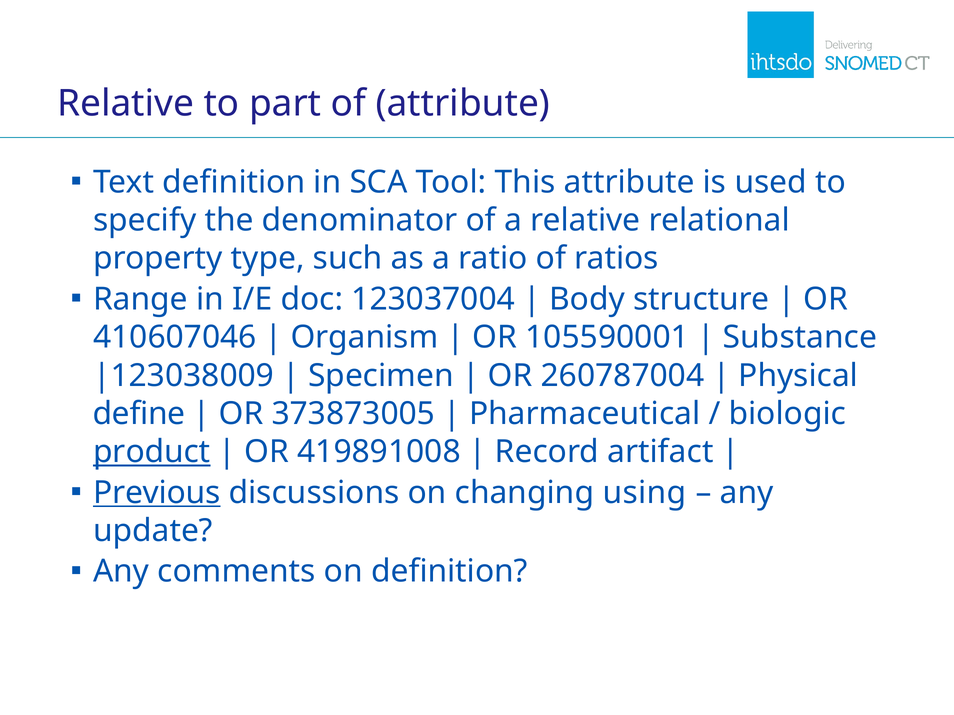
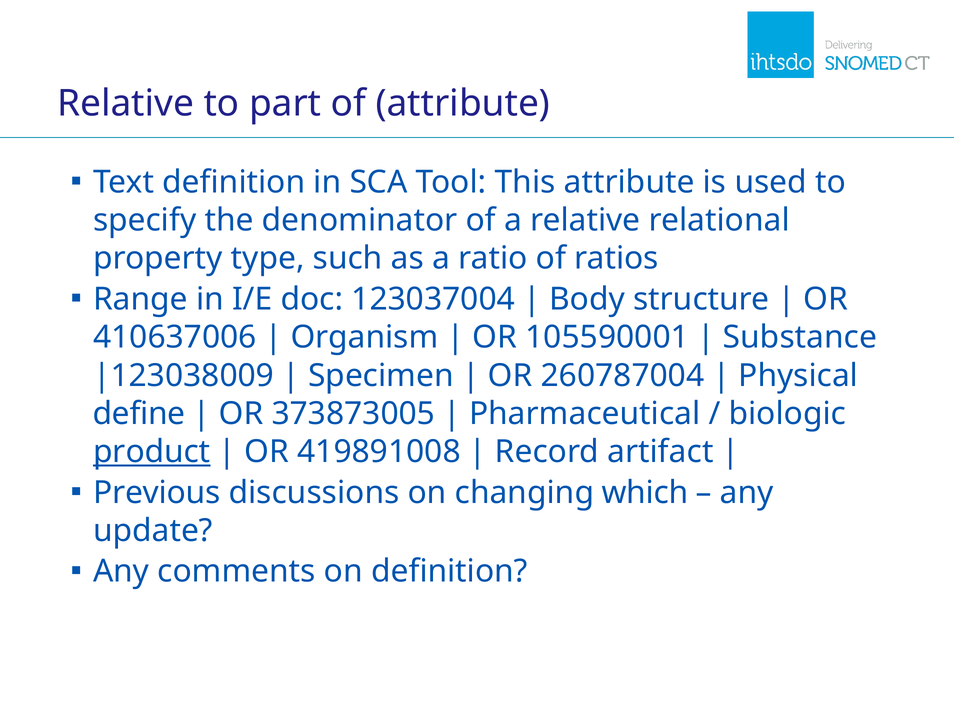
410607046: 410607046 -> 410637006
Previous underline: present -> none
using: using -> which
